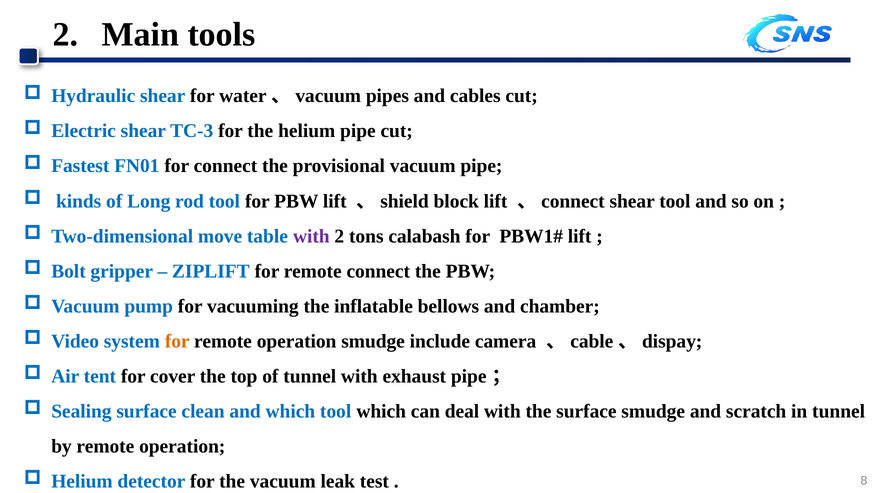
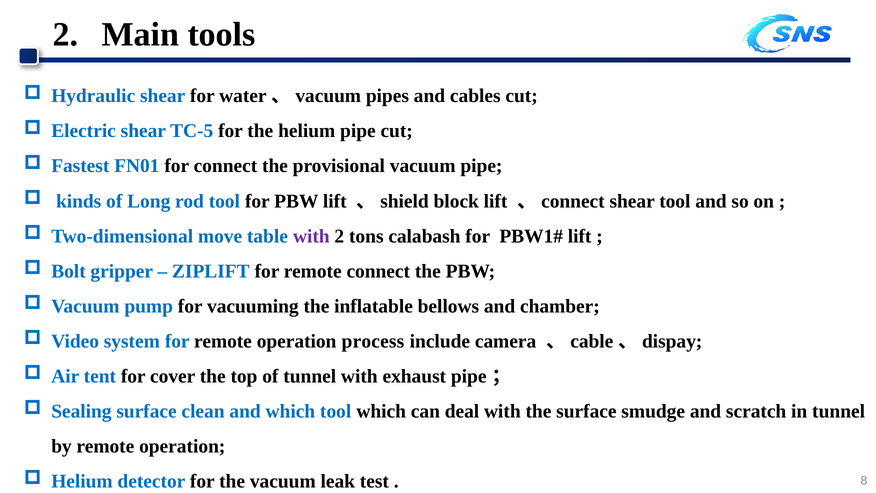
TC-3: TC-3 -> TC-5
for at (177, 341) colour: orange -> blue
operation smudge: smudge -> process
